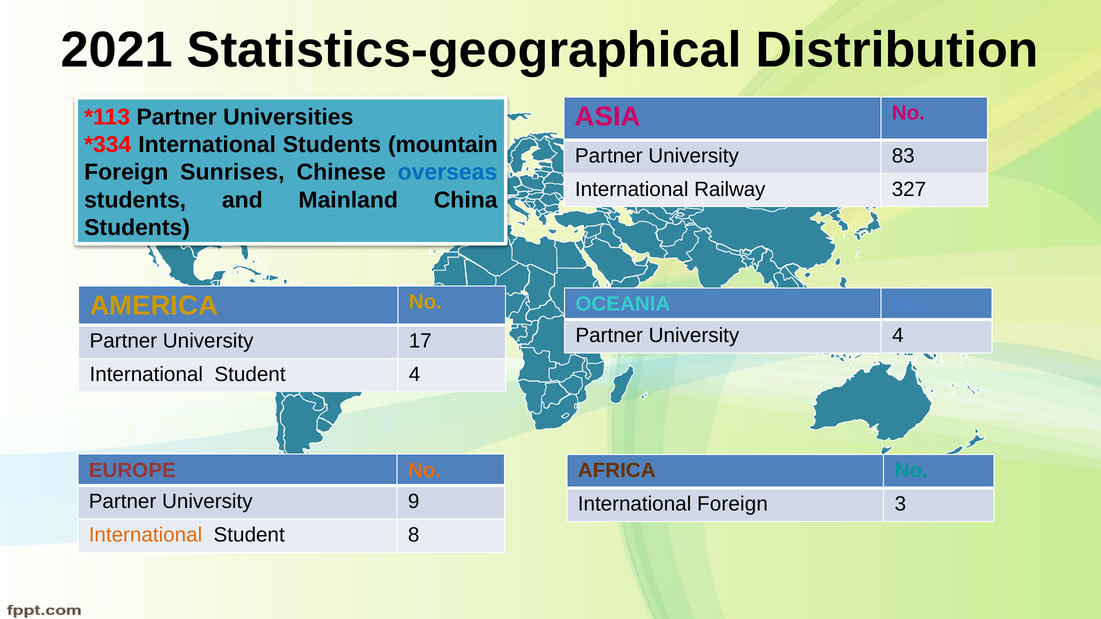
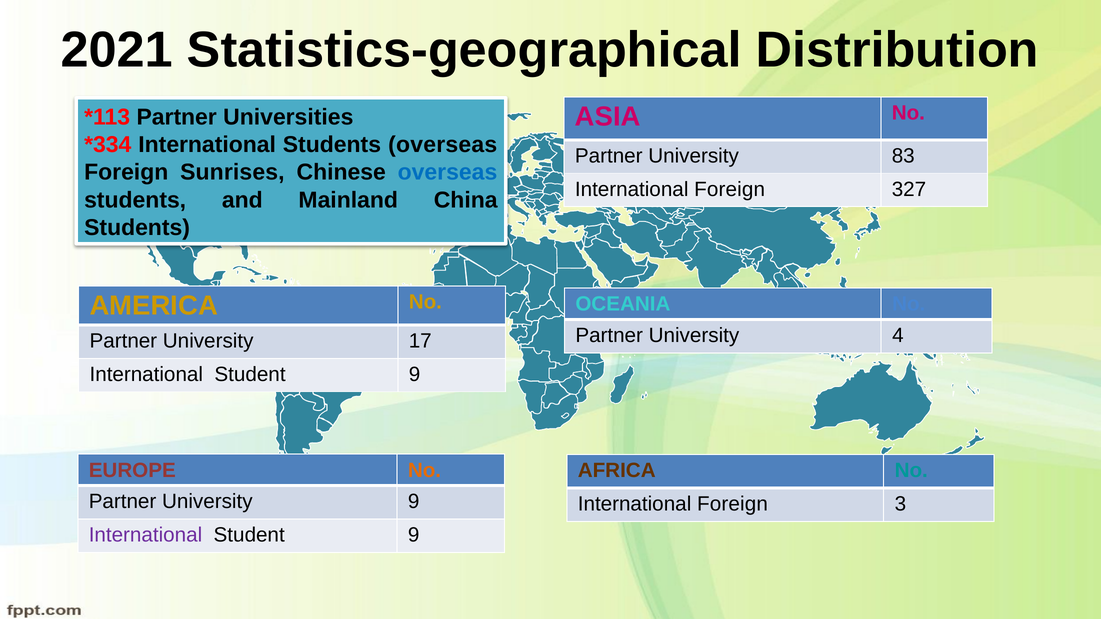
Students mountain: mountain -> overseas
Railway at (730, 189): Railway -> Foreign
4 at (415, 374): 4 -> 9
International at (145, 535) colour: orange -> purple
8 at (414, 535): 8 -> 9
